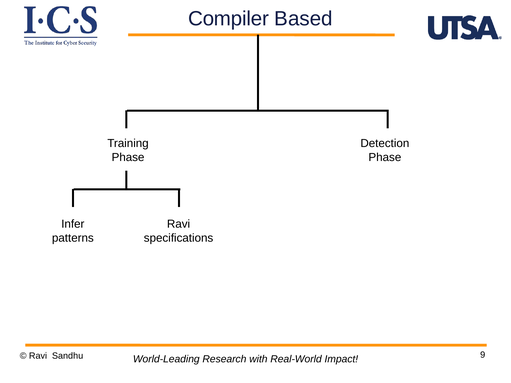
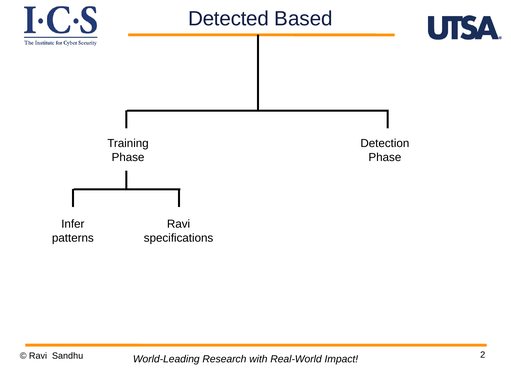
Compiler: Compiler -> Detected
9: 9 -> 2
